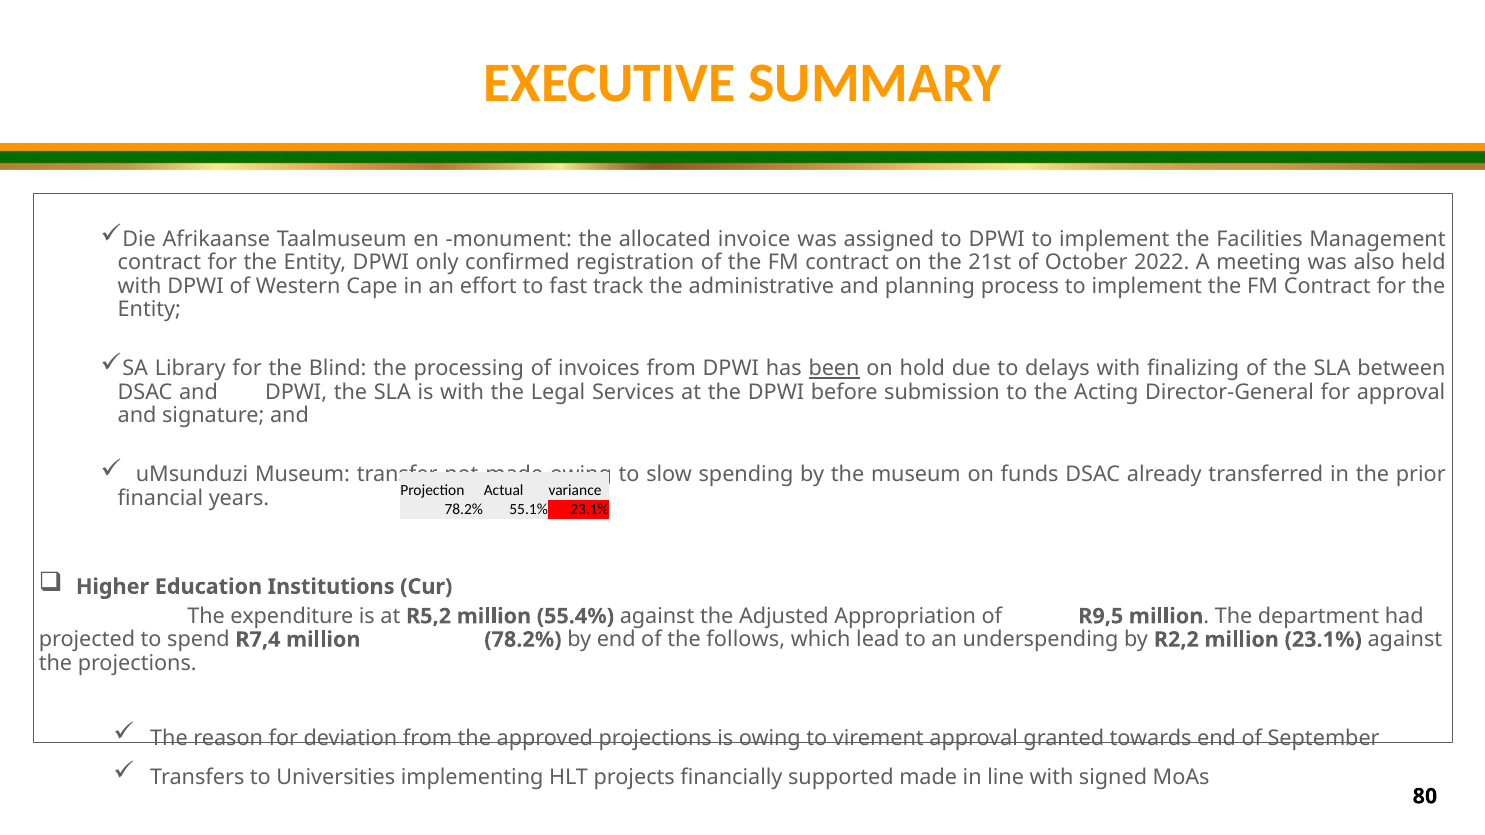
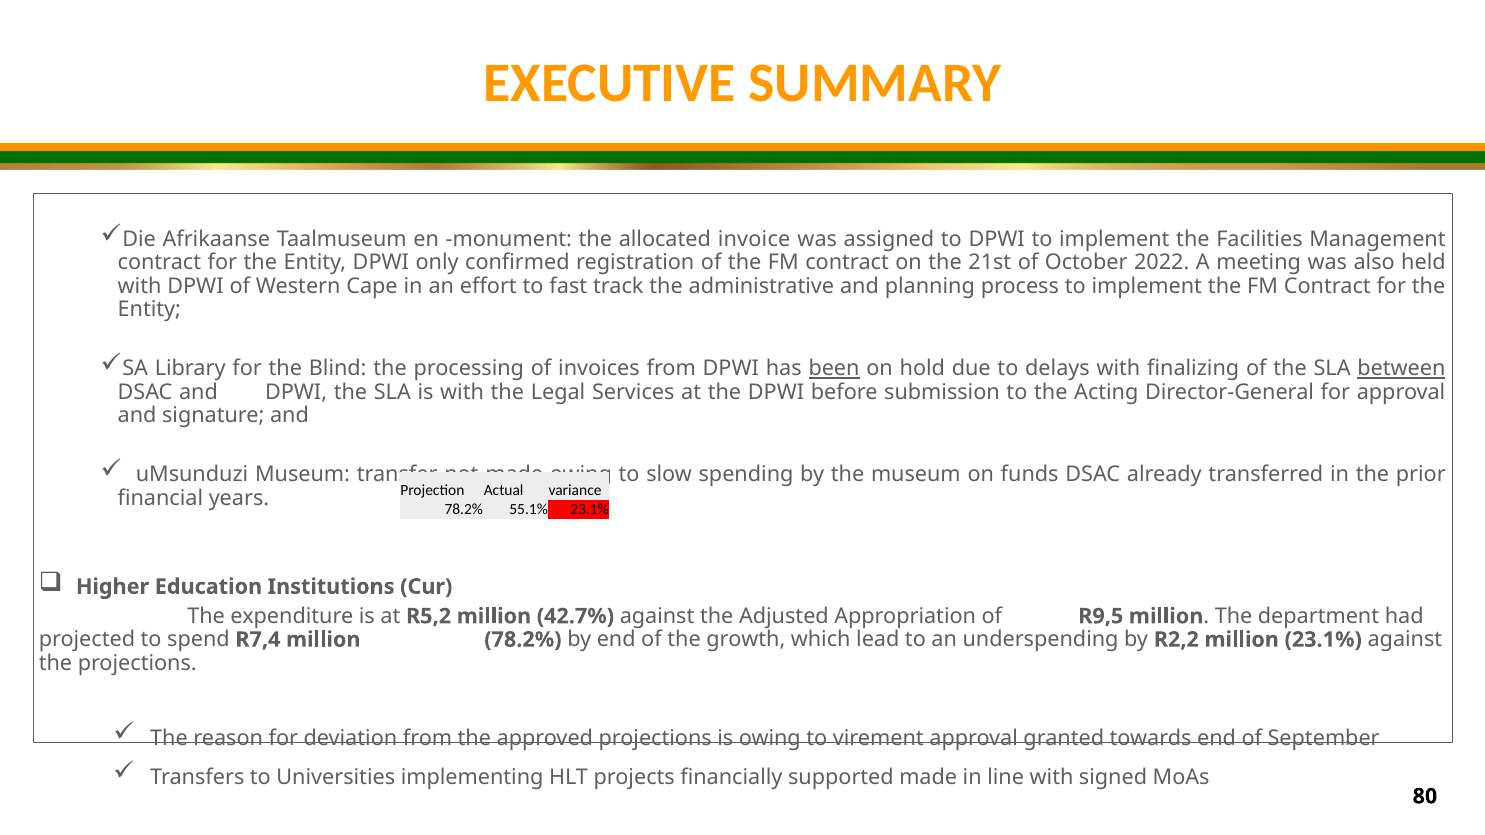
between underline: none -> present
55.4%: 55.4% -> 42.7%
follows: follows -> growth
